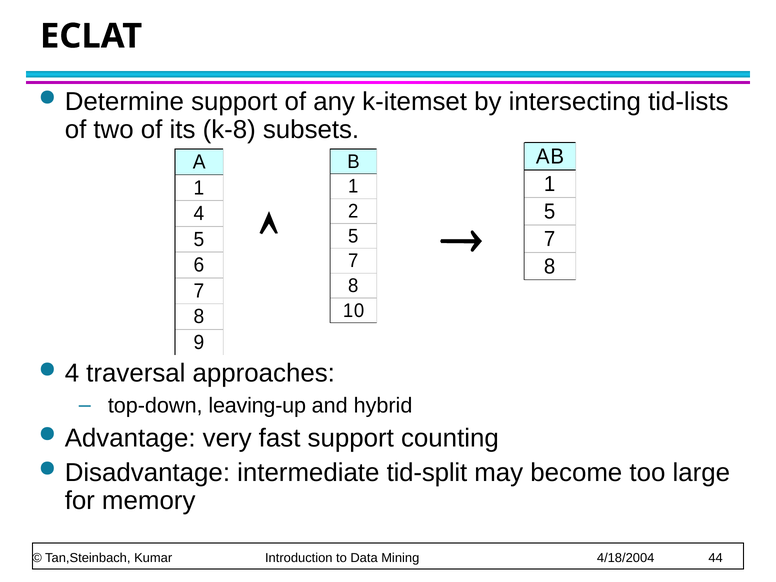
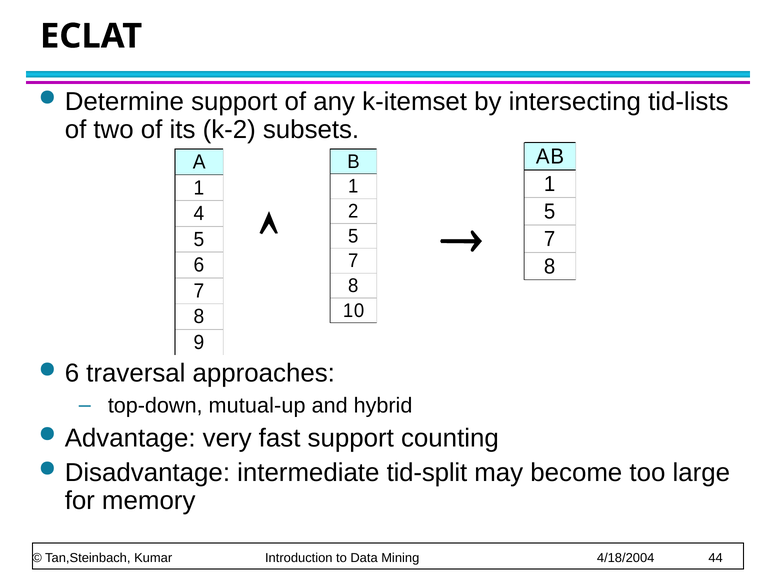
k-8: k-8 -> k-2
4 at (72, 373): 4 -> 6
leaving-up: leaving-up -> mutual-up
